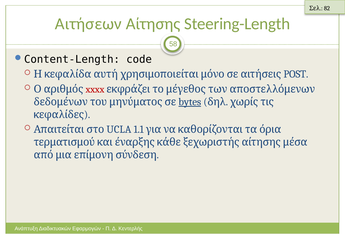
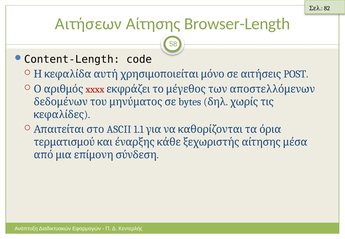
Steering-Length: Steering-Length -> Browser-Length
bytes underline: present -> none
UCLA: UCLA -> ASCII
